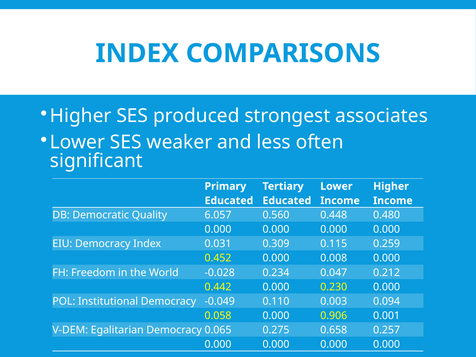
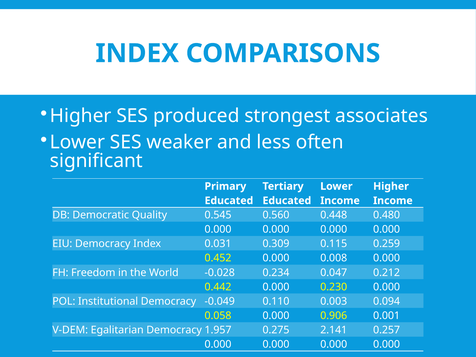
6.057: 6.057 -> 0.545
0.065: 0.065 -> 1.957
0.658: 0.658 -> 2.141
